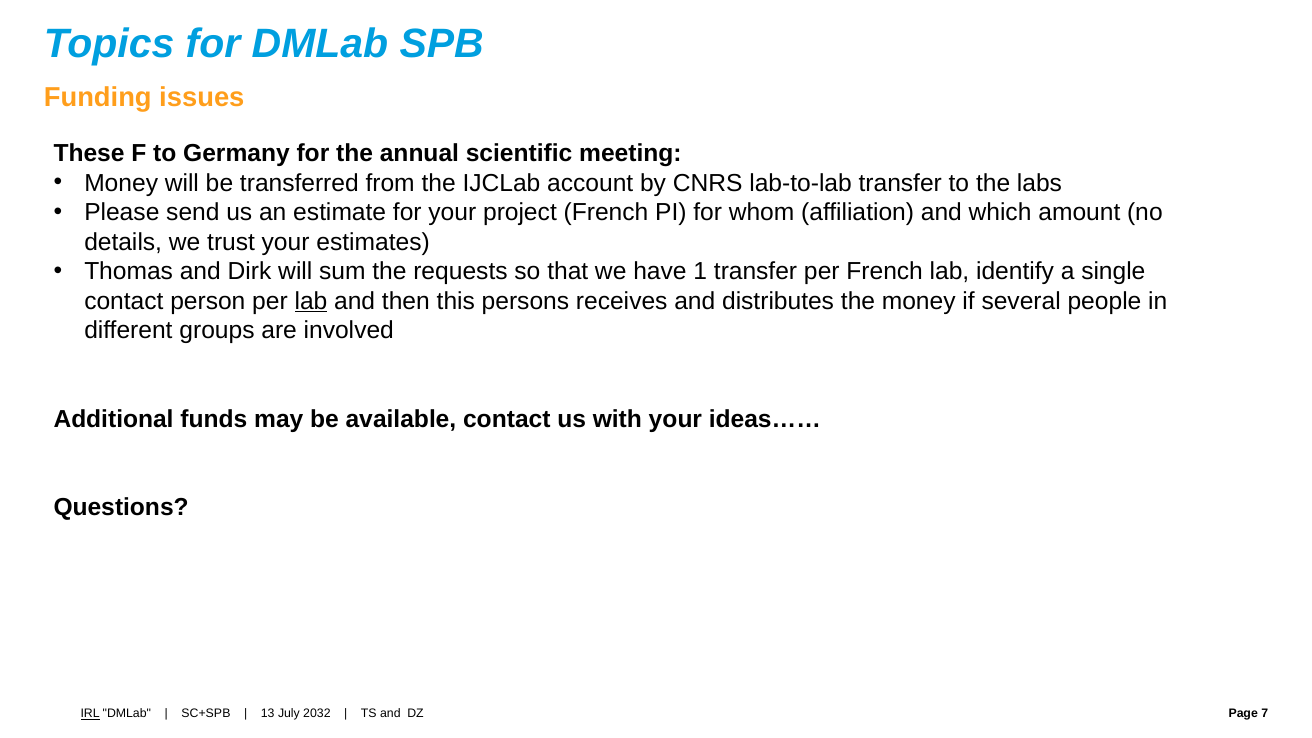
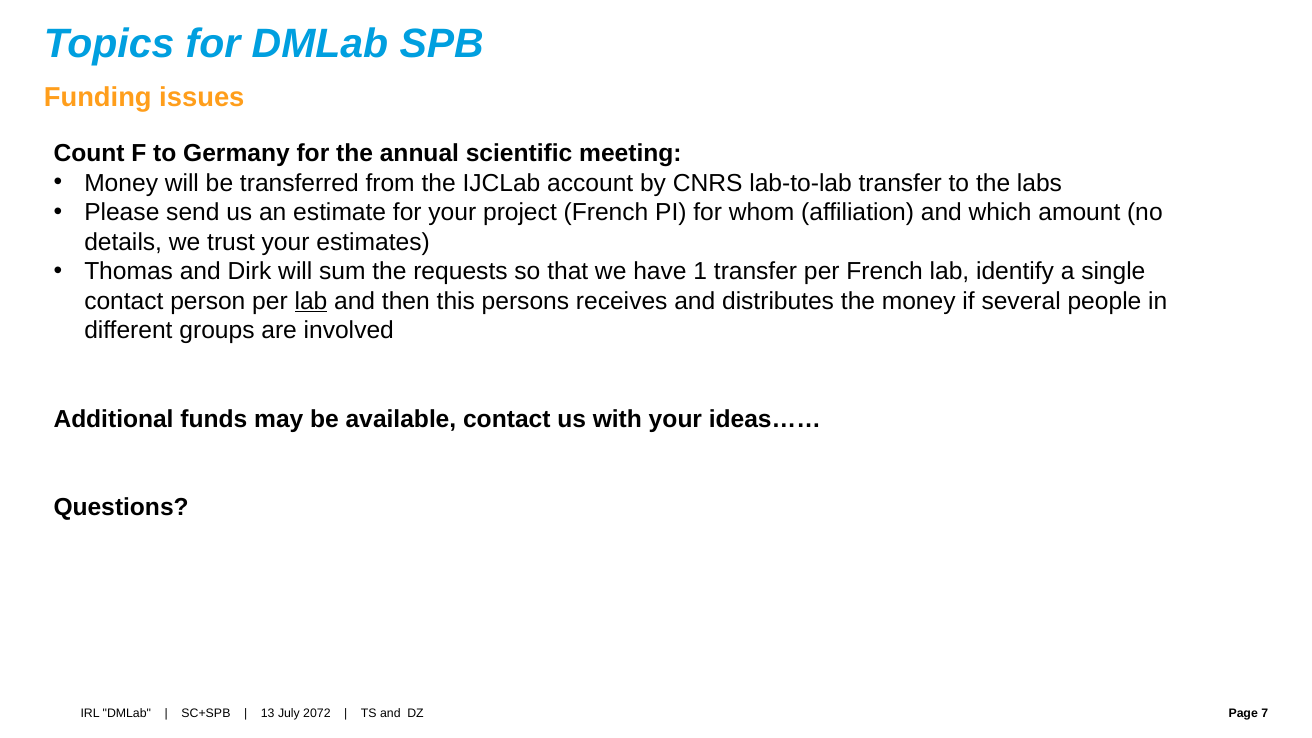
These: These -> Count
IRL underline: present -> none
2032: 2032 -> 2072
